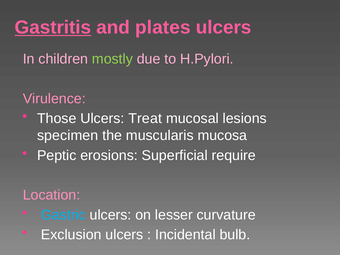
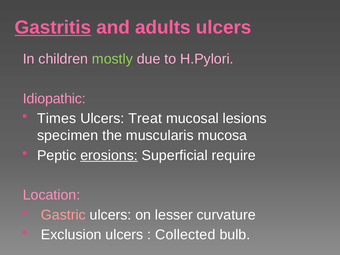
plates: plates -> adults
Virulence: Virulence -> Idiopathic
Those: Those -> Times
erosions underline: none -> present
Gastric colour: light blue -> pink
Incidental: Incidental -> Collected
